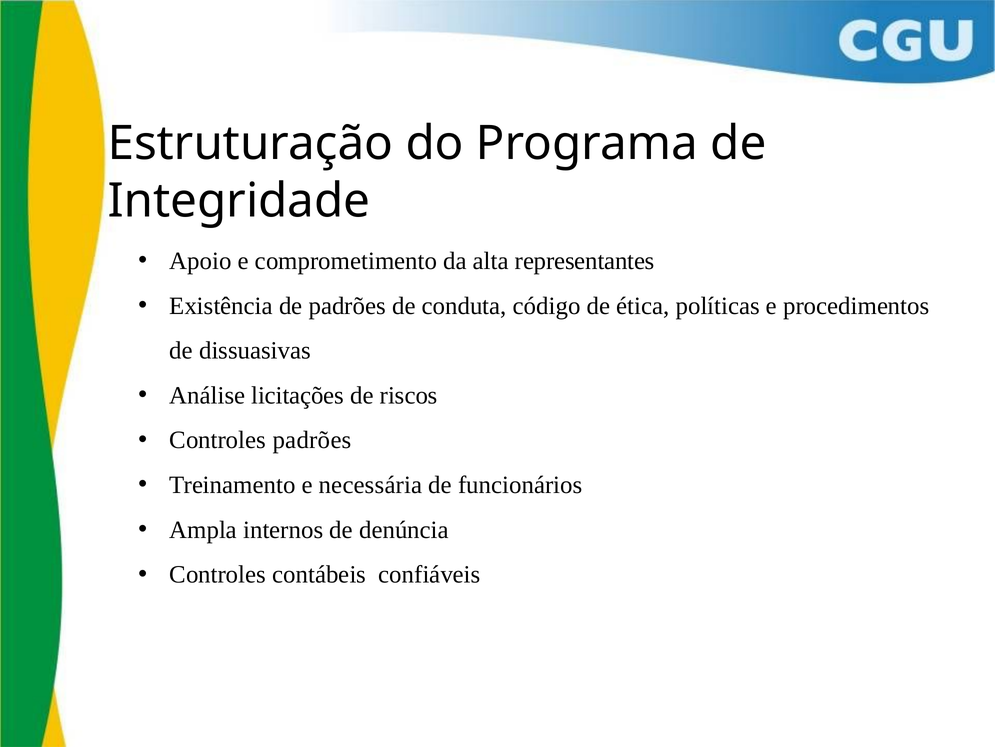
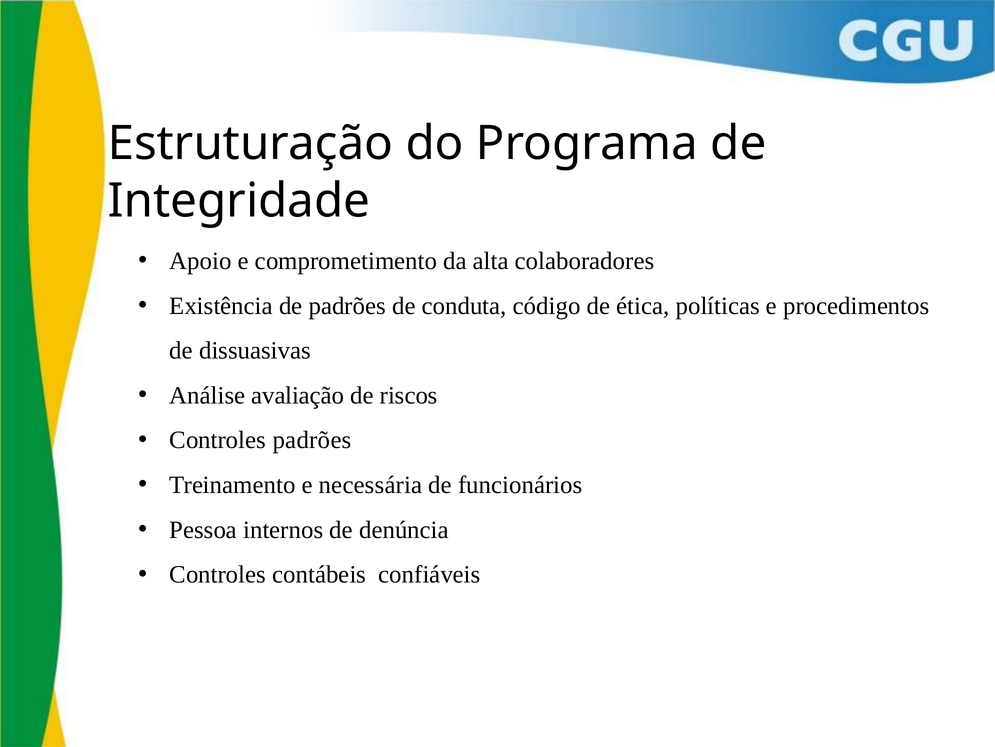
representantes: representantes -> colaboradores
licitações: licitações -> avaliação
Ampla: Ampla -> Pessoa
